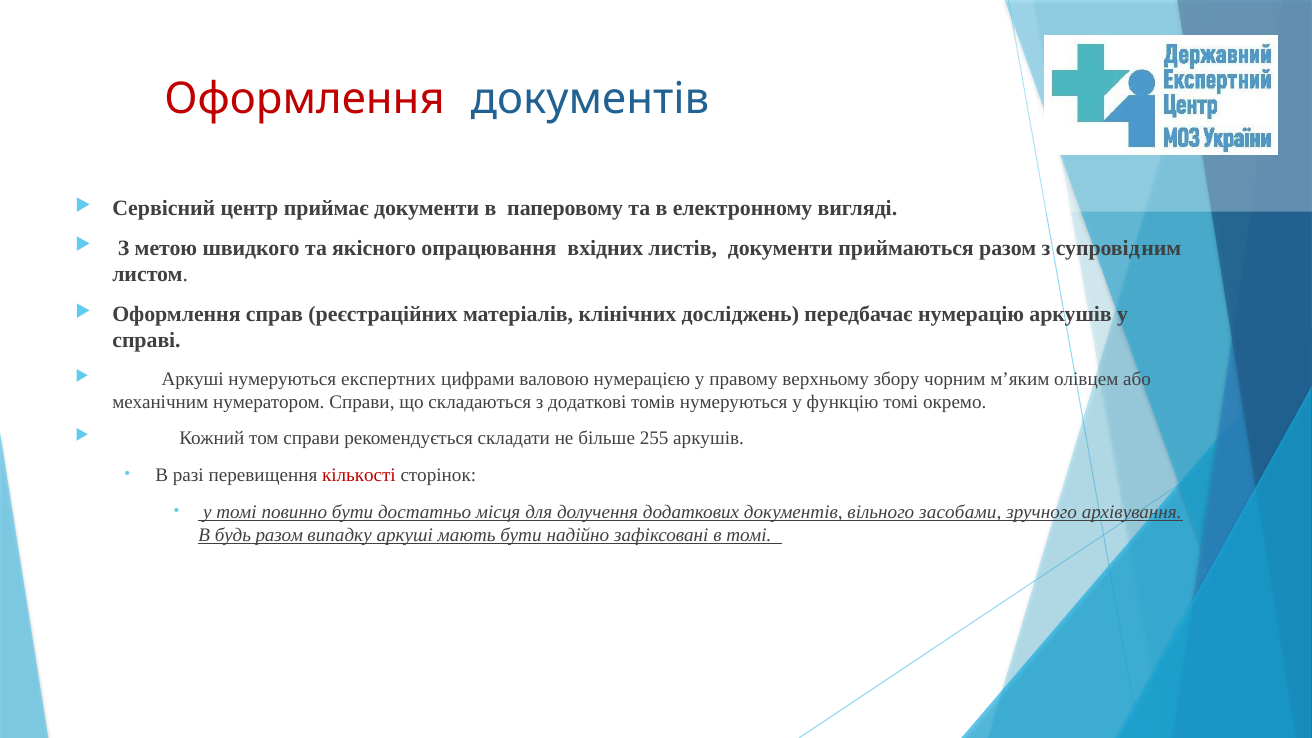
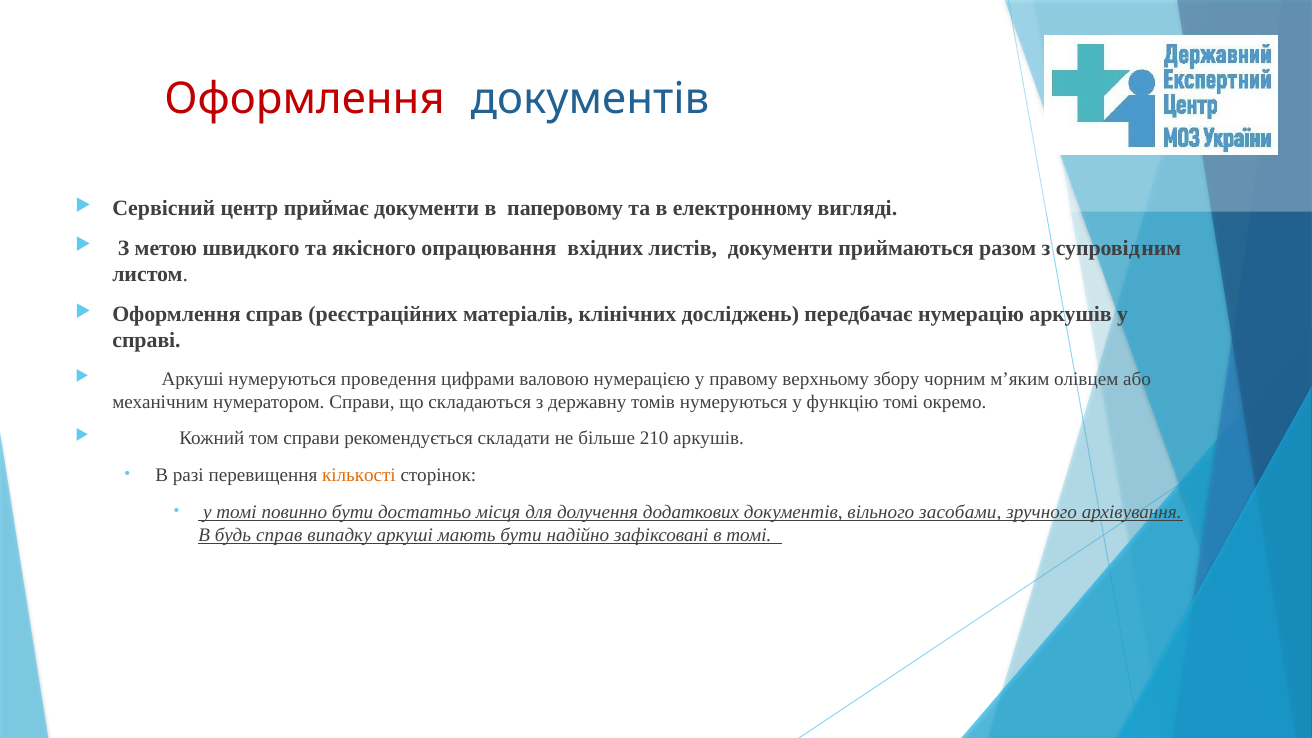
експертних: експертних -> проведення
додаткові: додаткові -> державну
255: 255 -> 210
кількості colour: red -> orange
будь разом: разом -> справ
